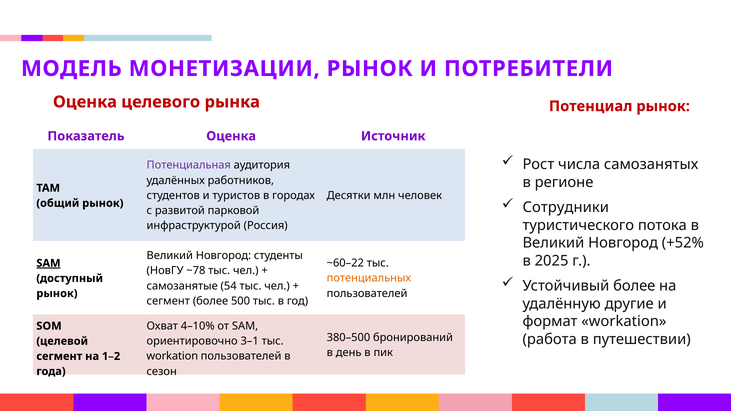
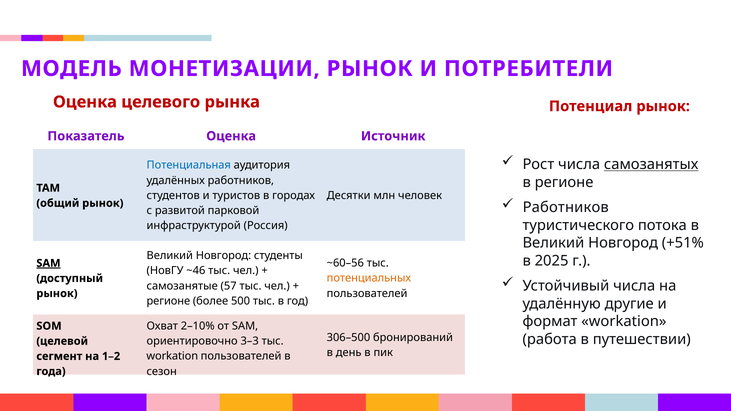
самозанятых underline: none -> present
Потенциальная colour: purple -> blue
Сотрудники at (566, 208): Сотрудники -> Работников
+52%: +52% -> +51%
~60–22: ~60–22 -> ~60–56
~78: ~78 -> ~46
Устойчивый более: более -> числа
54: 54 -> 57
сегмент at (168, 301): сегмент -> регионе
4–10%: 4–10% -> 2–10%
380–500: 380–500 -> 306–500
3–1: 3–1 -> 3–3
